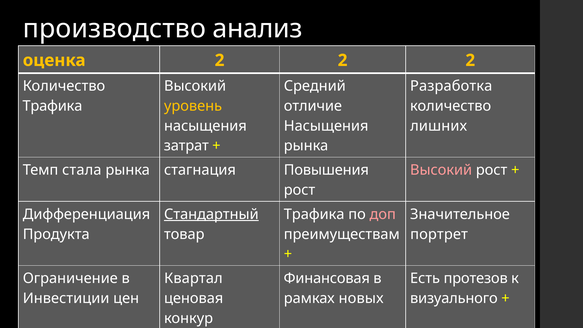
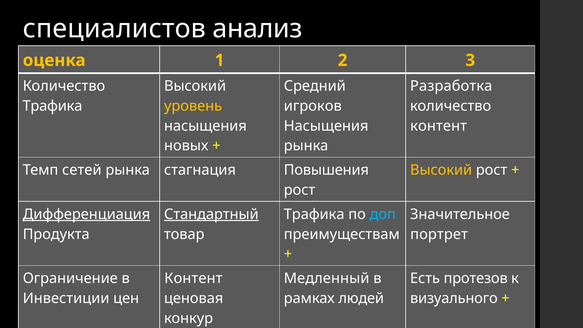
производство: производство -> специалистов
оценка 2: 2 -> 1
2 at (470, 60): 2 -> 3
отличие: отличие -> игроков
лишних at (439, 126): лишних -> контент
затрат: затрат -> новых
стала: стала -> сетей
Высокий at (441, 170) colour: pink -> yellow
Дифференциация underline: none -> present
доп colour: pink -> light blue
Квартал at (193, 278): Квартал -> Контент
Финансовая: Финансовая -> Медленный
новых: новых -> людей
